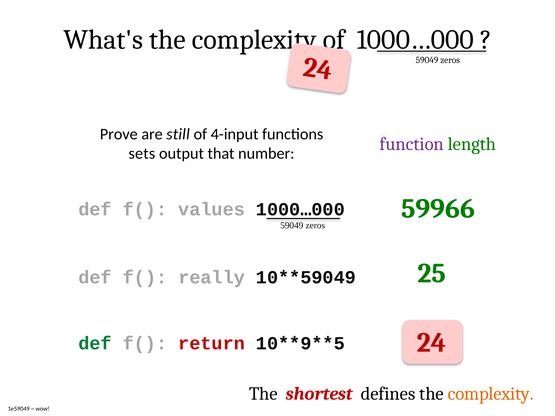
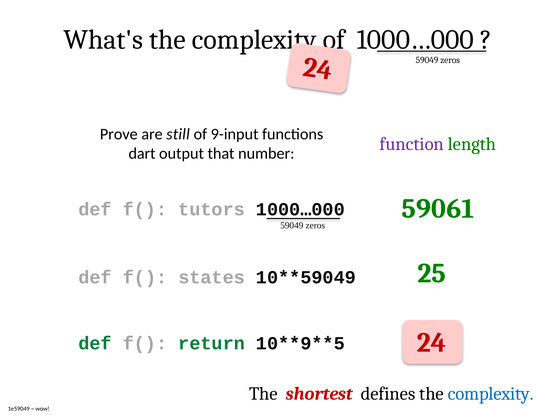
4-input: 4-input -> 9-input
sets: sets -> dart
59966: 59966 -> 59061
values: values -> tutors
really: really -> states
return colour: red -> green
complexity at (491, 394) colour: orange -> blue
